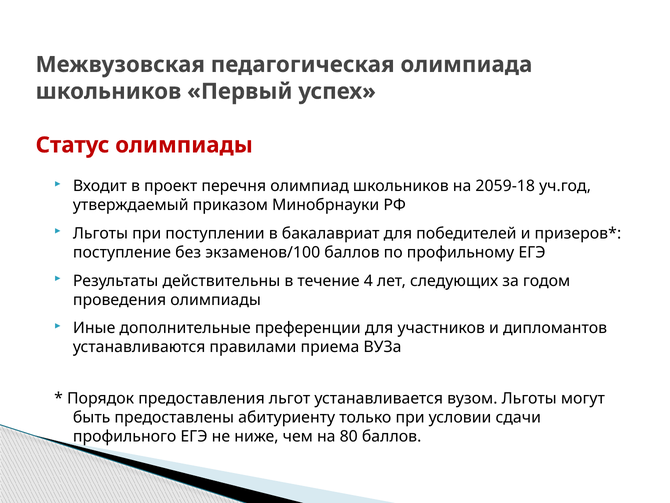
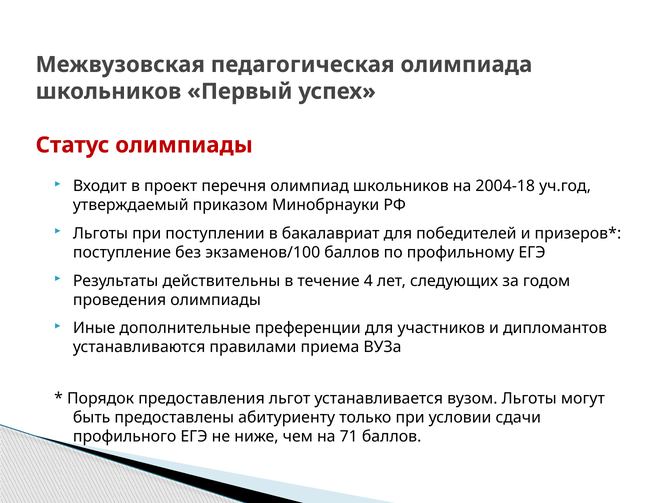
2059-18: 2059-18 -> 2004-18
80: 80 -> 71
